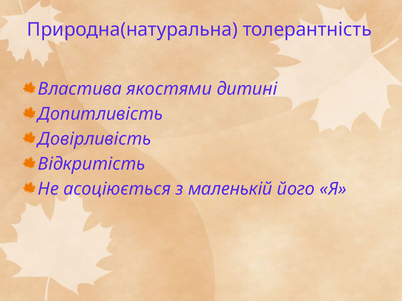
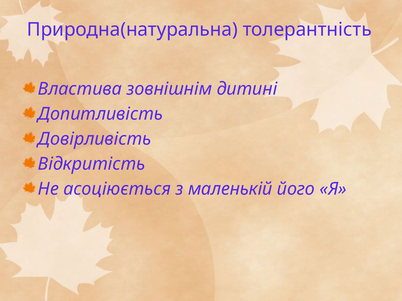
якостями: якостями -> зовнішнім
